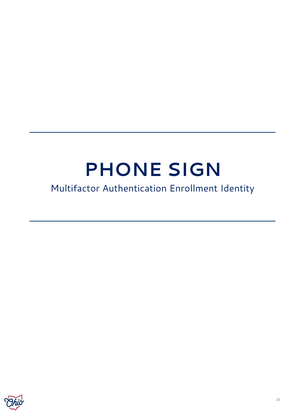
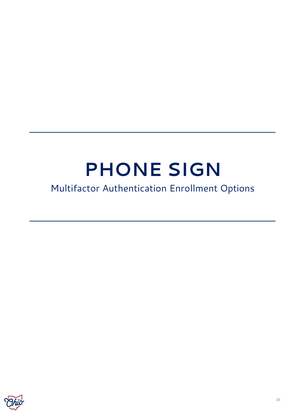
Identity: Identity -> Options
